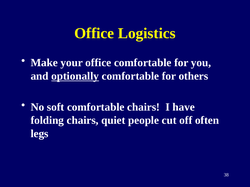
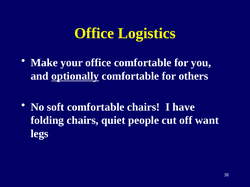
often: often -> want
